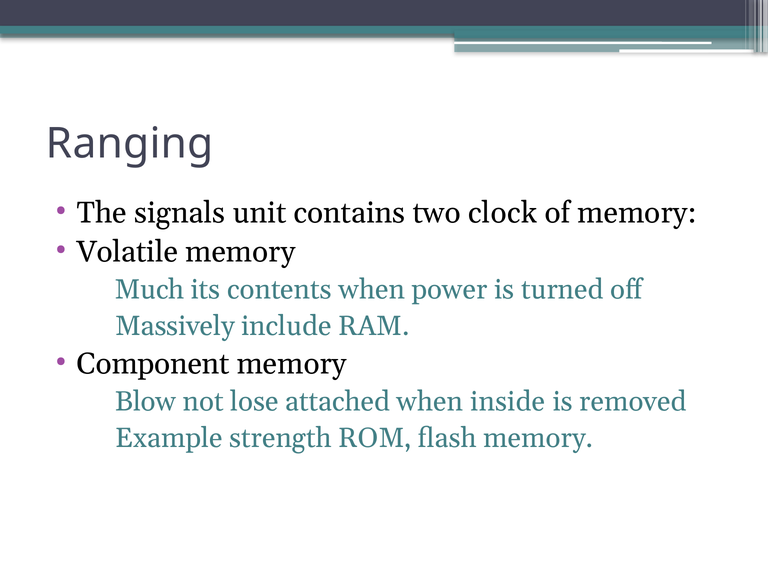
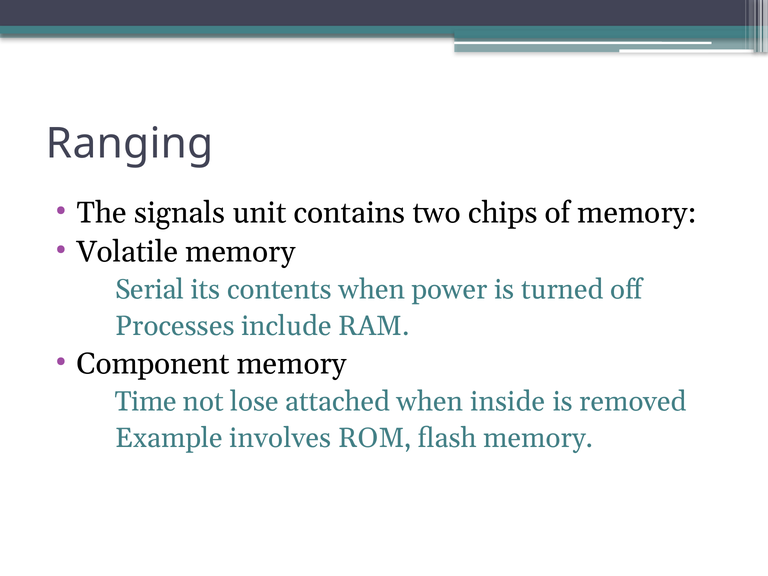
clock: clock -> chips
Much: Much -> Serial
Massively: Massively -> Processes
Blow: Blow -> Time
strength: strength -> involves
